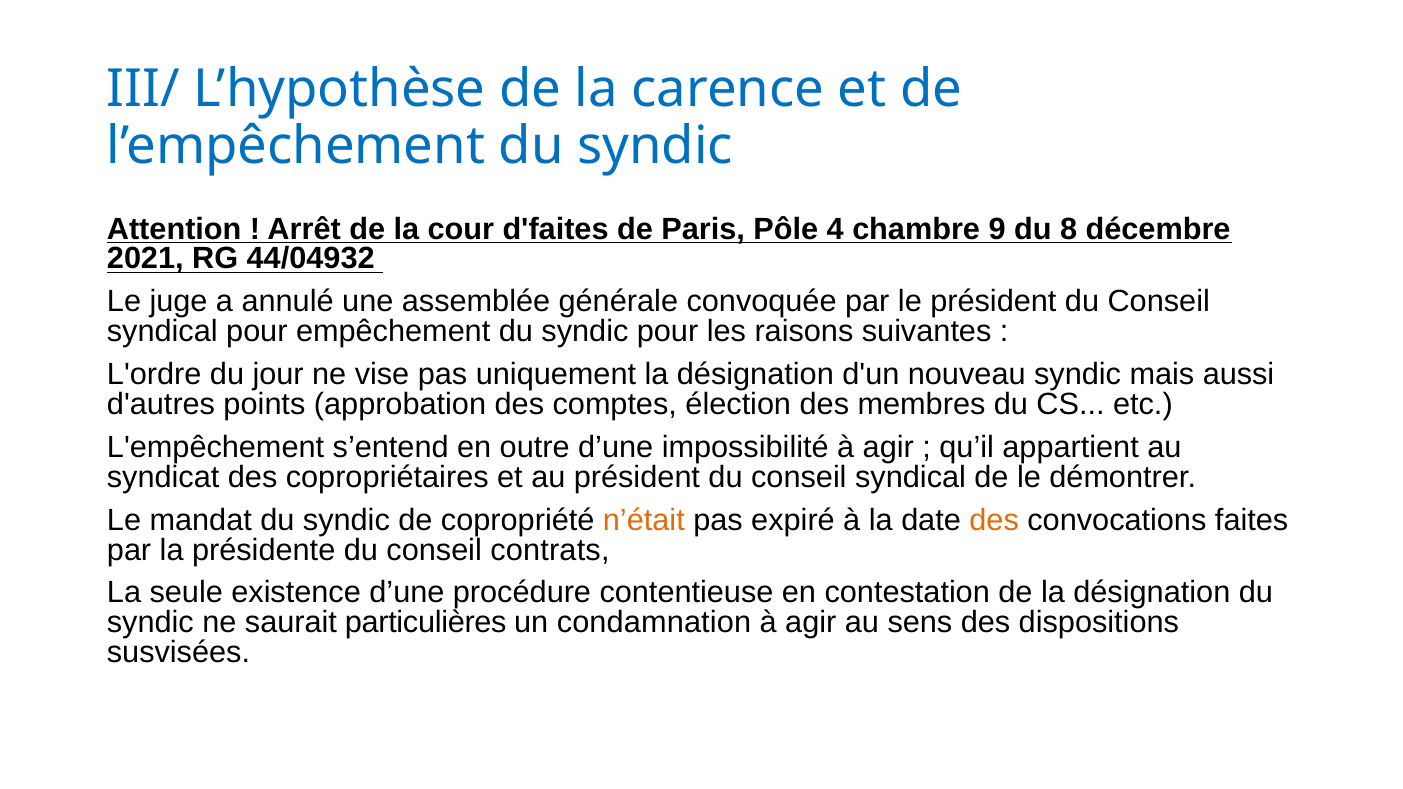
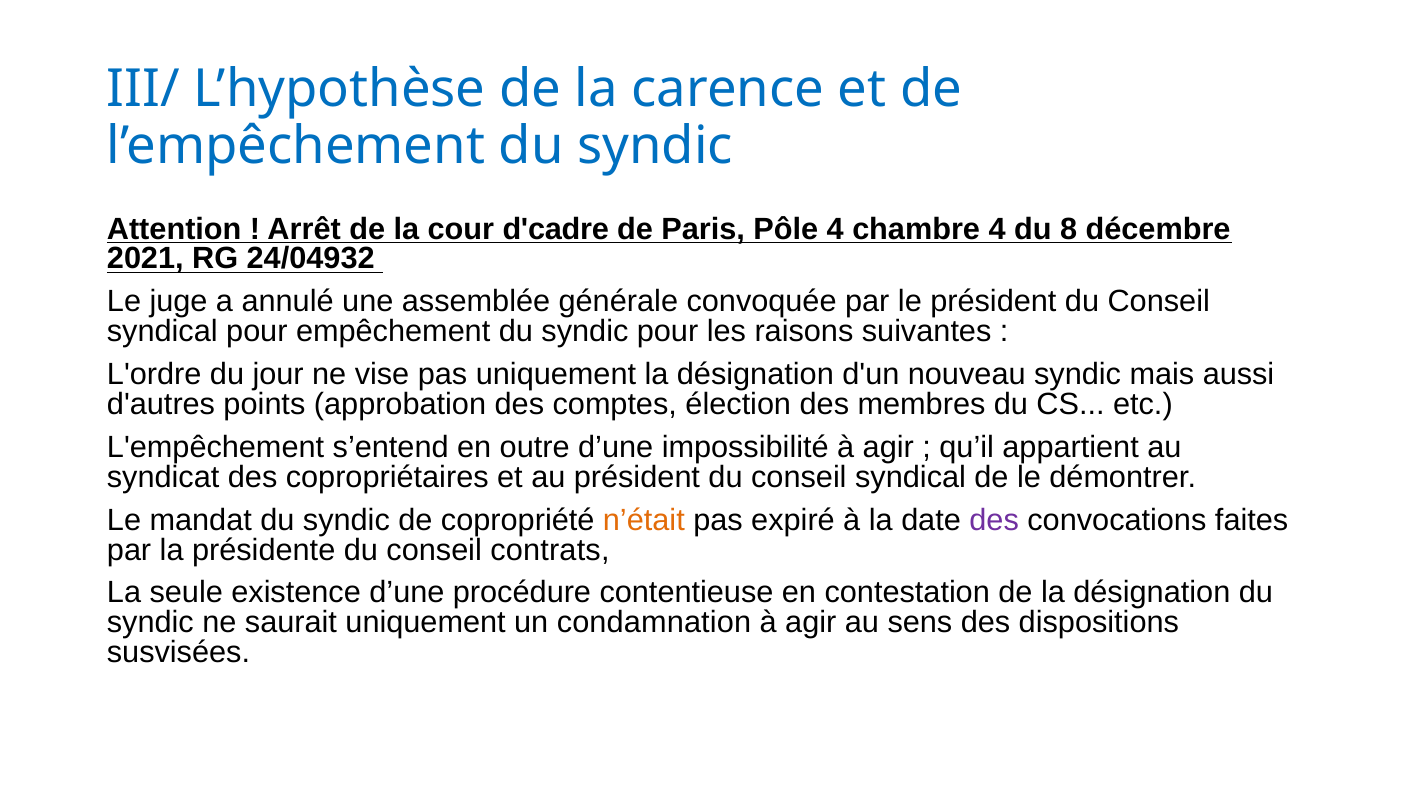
d'faites: d'faites -> d'cadre
chambre 9: 9 -> 4
44/04932: 44/04932 -> 24/04932
des at (994, 520) colour: orange -> purple
saurait particulières: particulières -> uniquement
